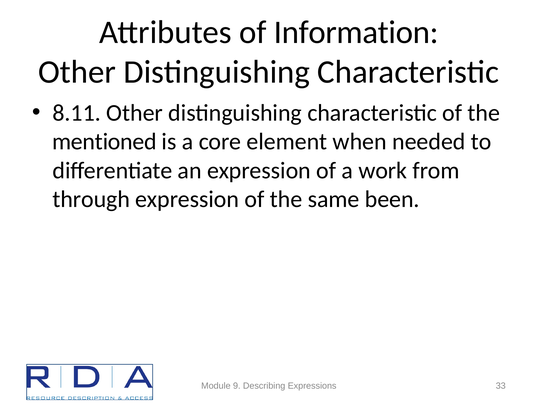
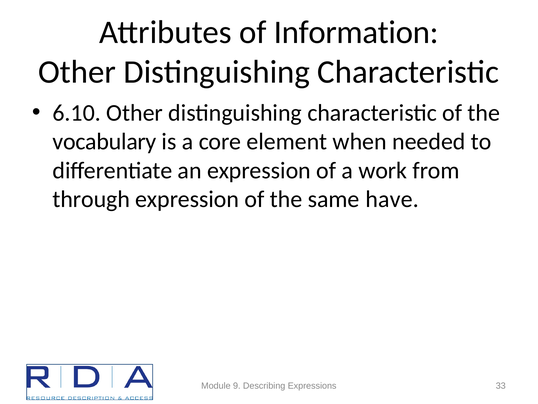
8.11: 8.11 -> 6.10
mentioned: mentioned -> vocabulary
been: been -> have
